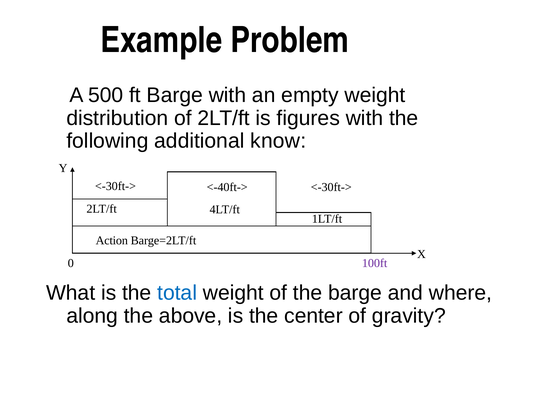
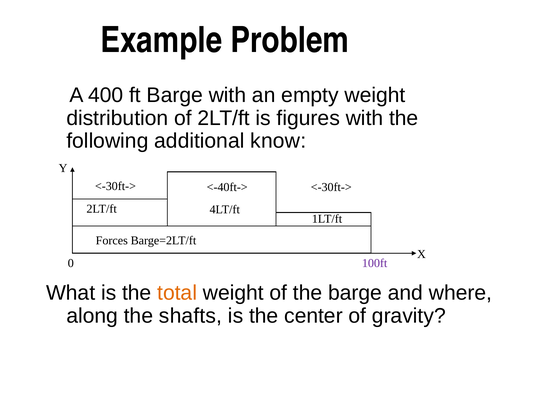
500: 500 -> 400
Action: Action -> Forces
total colour: blue -> orange
above: above -> shafts
